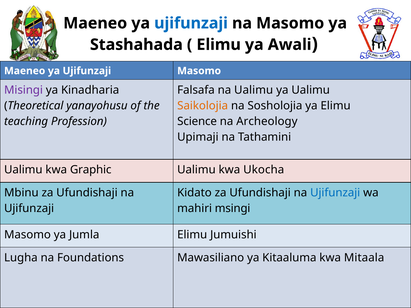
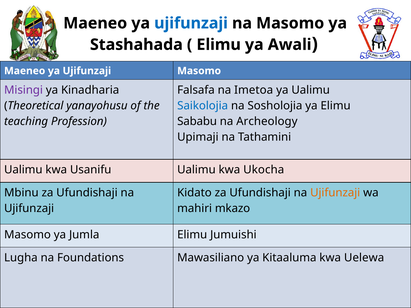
na Ualimu: Ualimu -> Imetoa
Saikolojia colour: orange -> blue
Science: Science -> Sababu
Graphic: Graphic -> Usanifu
Ujifunzaji at (335, 193) colour: blue -> orange
msingi: msingi -> mkazo
Mitaala: Mitaala -> Uelewa
